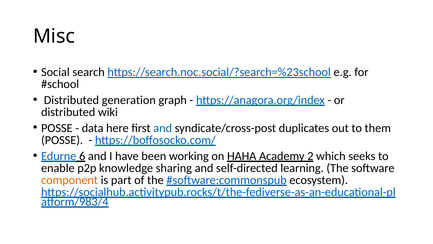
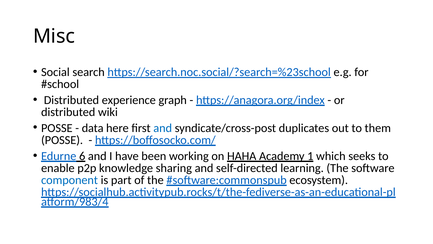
generation: generation -> experience
2: 2 -> 1
component colour: orange -> blue
